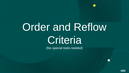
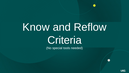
Order: Order -> Know
